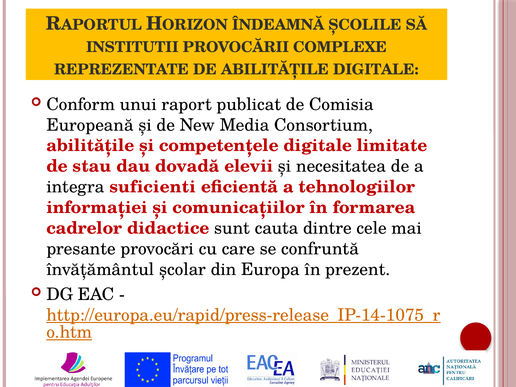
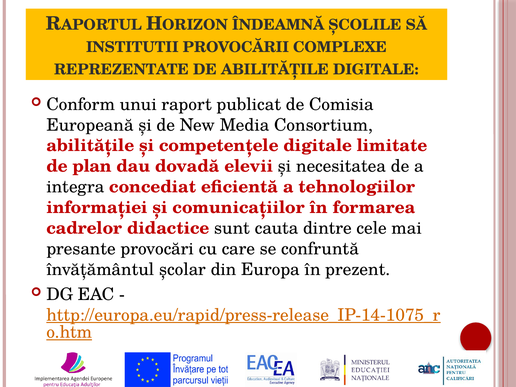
stau: stau -> plan
suficienti: suficienti -> concediat
